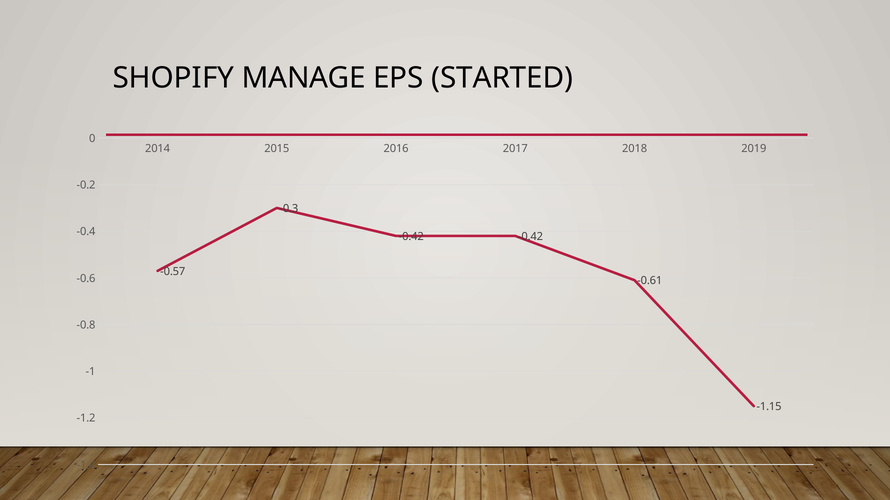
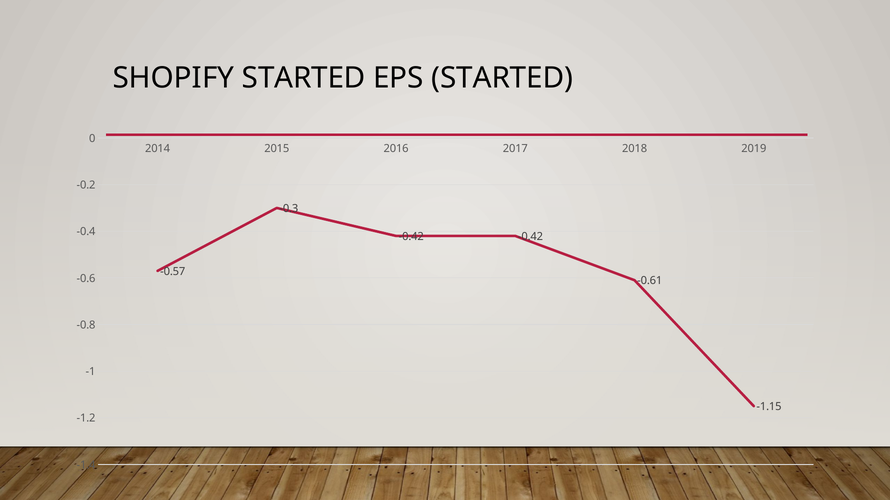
SHOPIFY MANAGE: MANAGE -> STARTED
